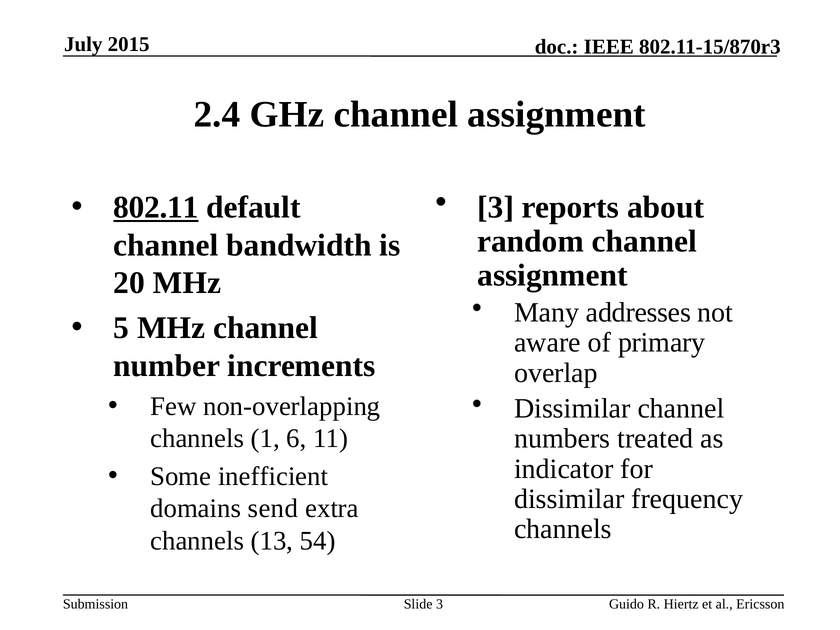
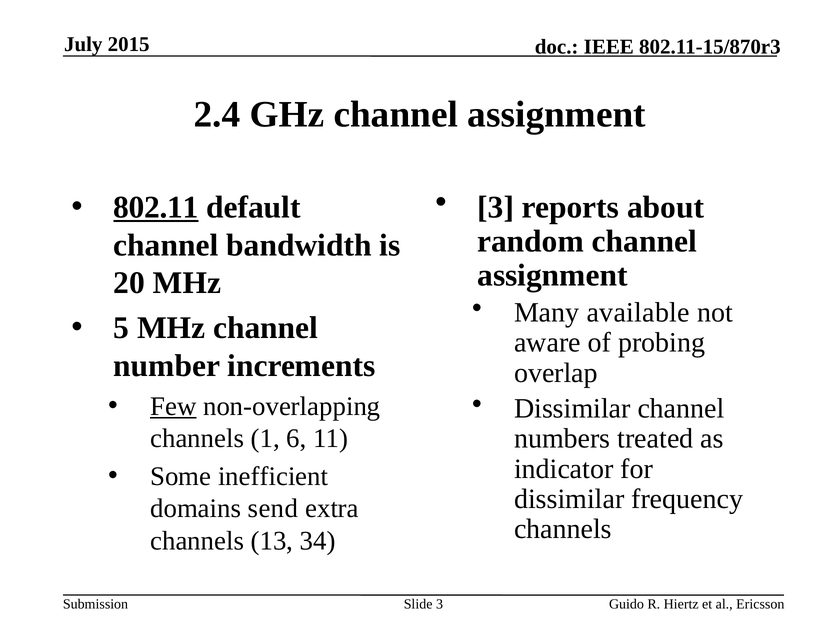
addresses: addresses -> available
primary: primary -> probing
Few underline: none -> present
54: 54 -> 34
